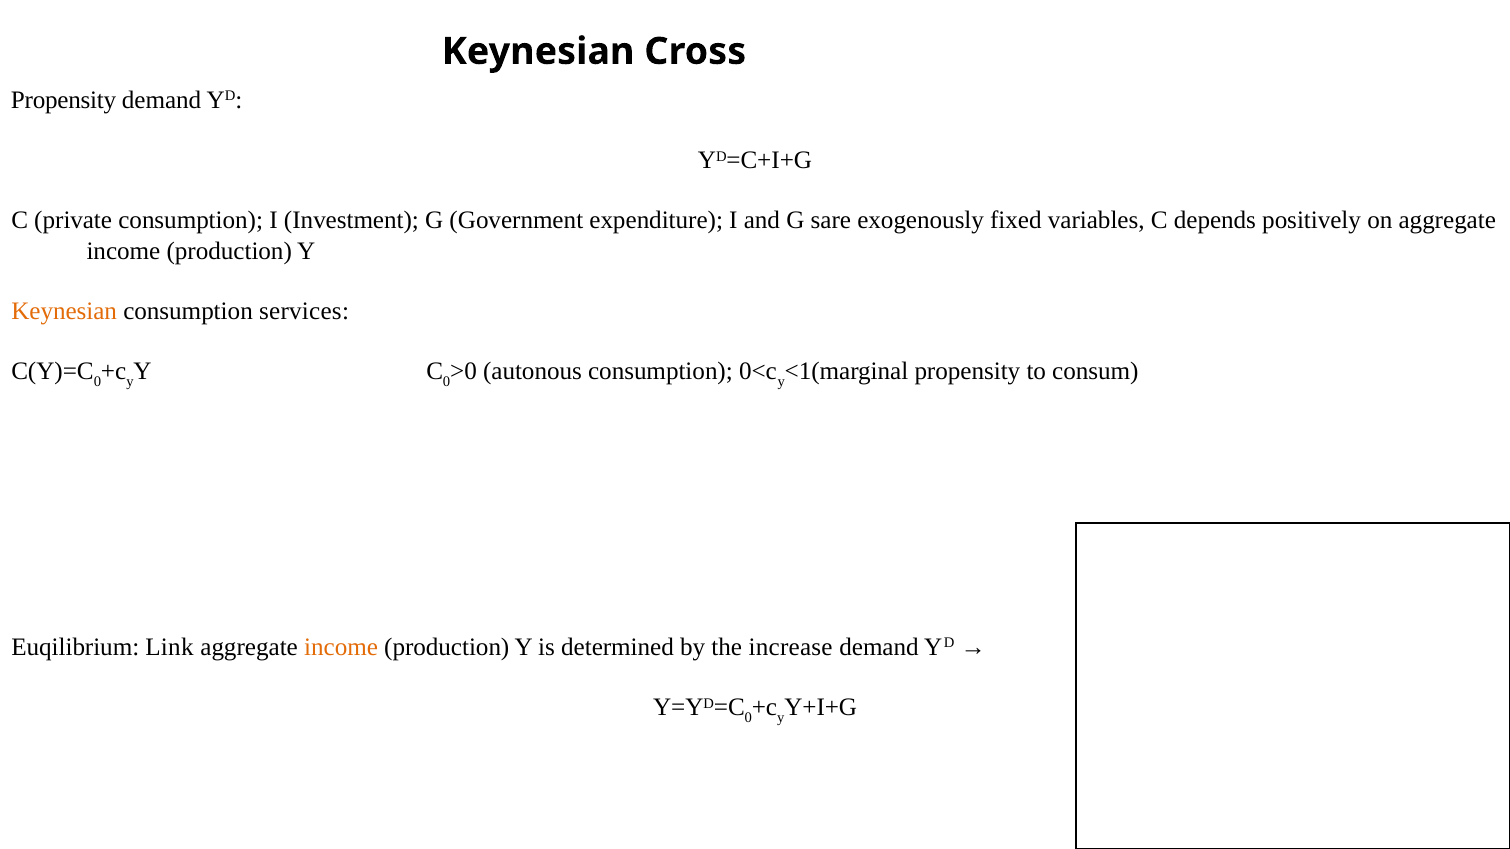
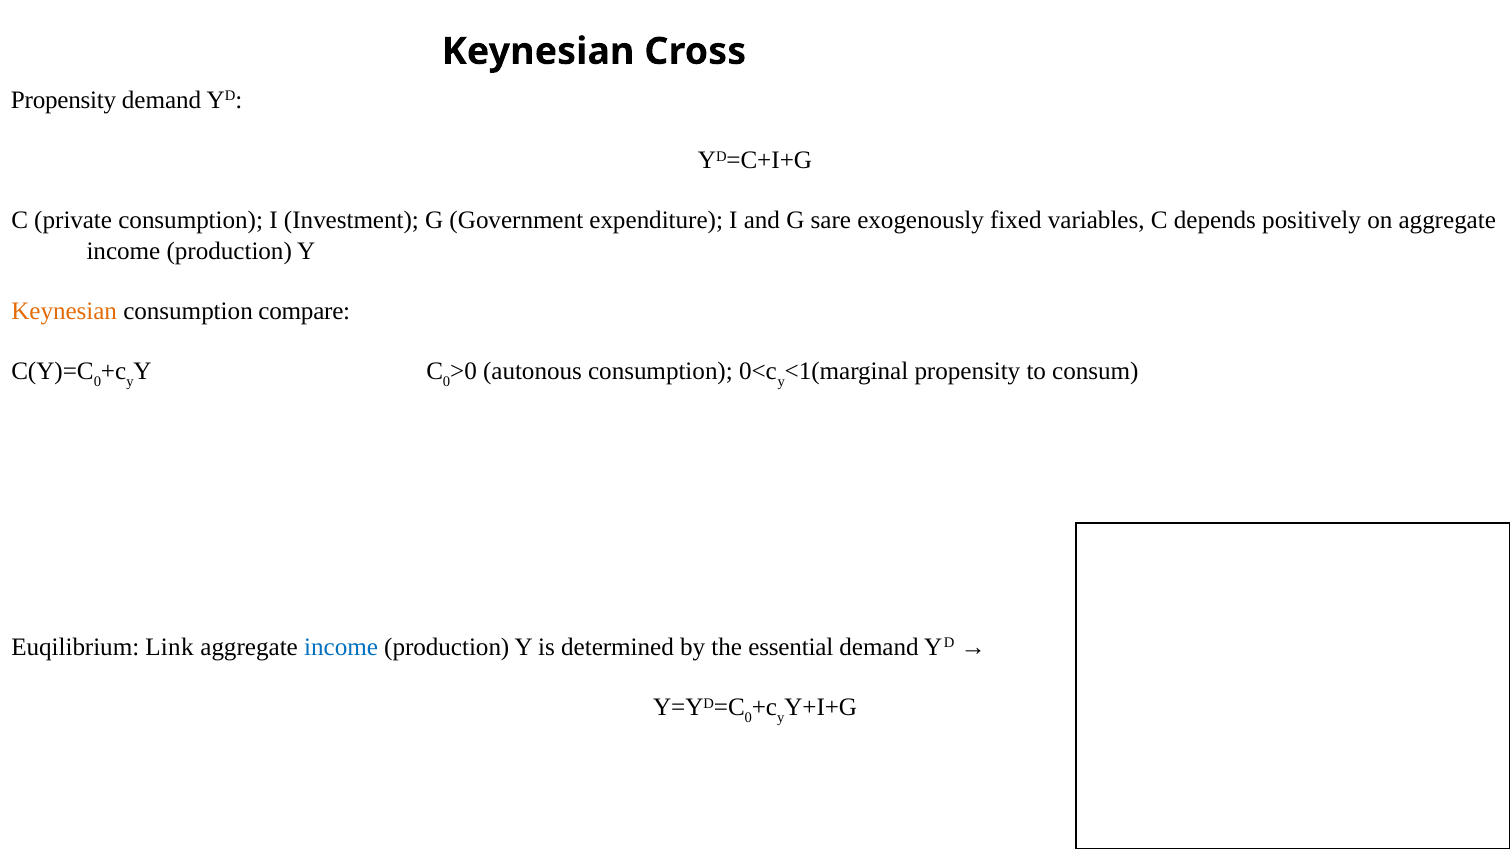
services: services -> compare
income at (341, 647) colour: orange -> blue
increase: increase -> essential
